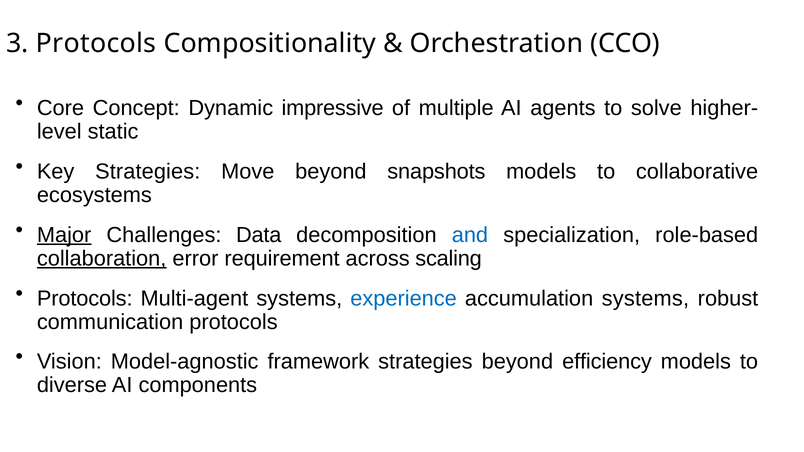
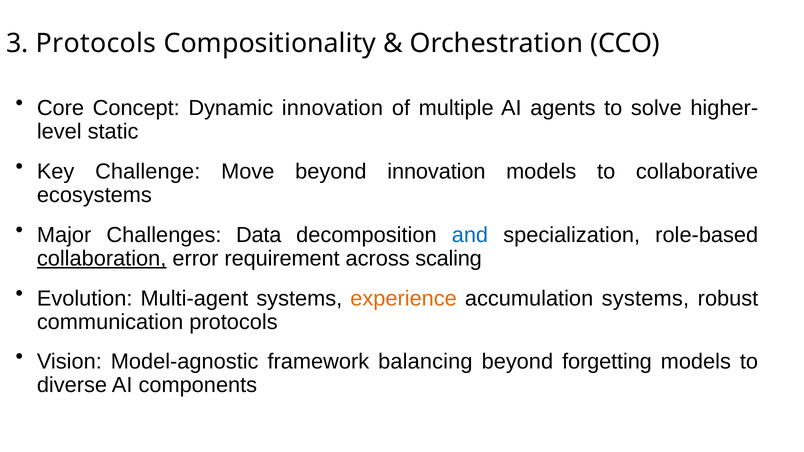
Dynamic impressive: impressive -> innovation
Key Strategies: Strategies -> Challenge
beyond snapshots: snapshots -> innovation
Major underline: present -> none
Protocols at (85, 299): Protocols -> Evolution
experience colour: blue -> orange
framework strategies: strategies -> balancing
efficiency: efficiency -> forgetting
